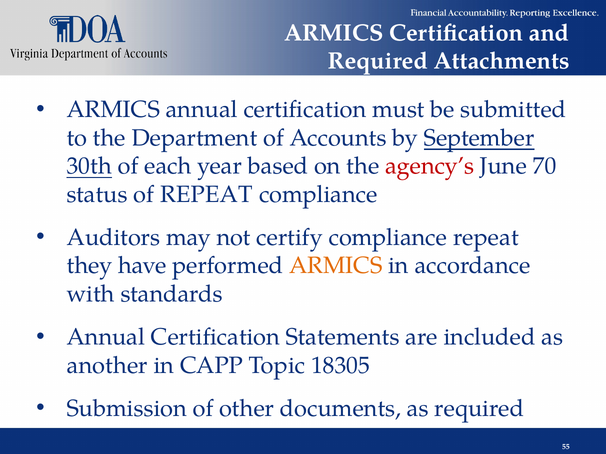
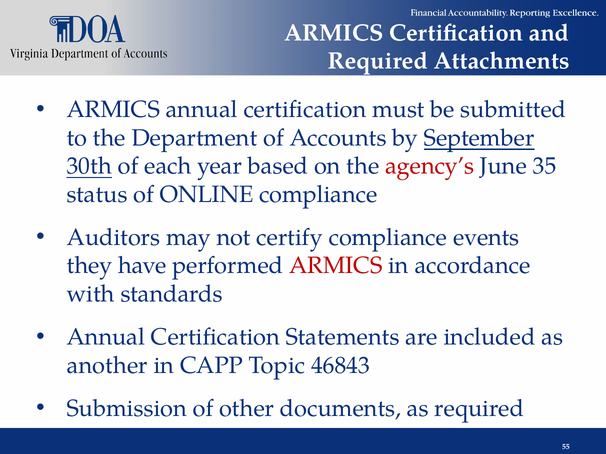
70: 70 -> 35
of REPEAT: REPEAT -> ONLINE
compliance repeat: repeat -> events
ARMICS at (336, 266) colour: orange -> red
18305: 18305 -> 46843
